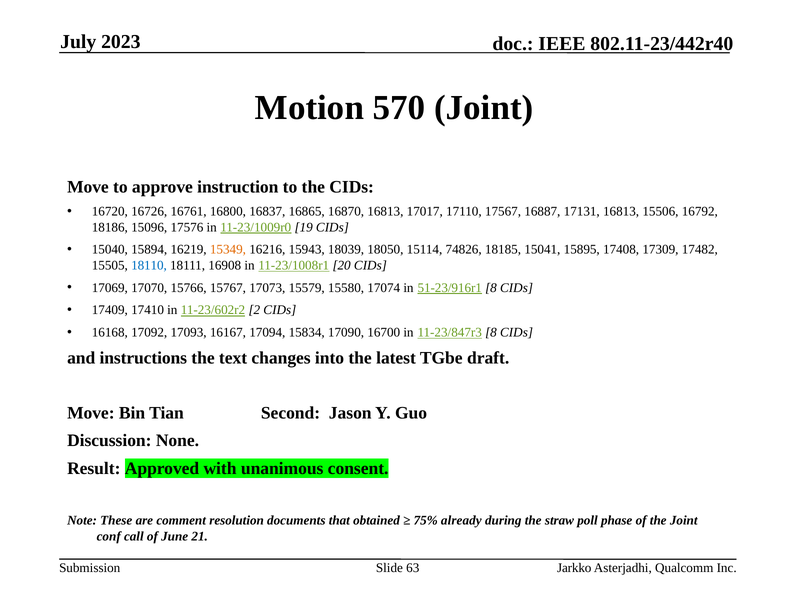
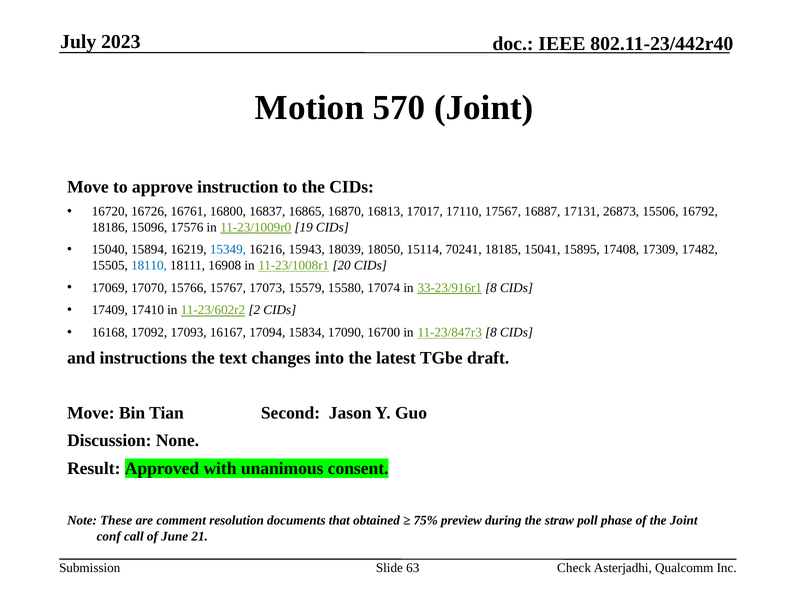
17131 16813: 16813 -> 26873
15349 colour: orange -> blue
74826: 74826 -> 70241
51-23/916r1: 51-23/916r1 -> 33-23/916r1
already: already -> preview
Jarkko: Jarkko -> Check
